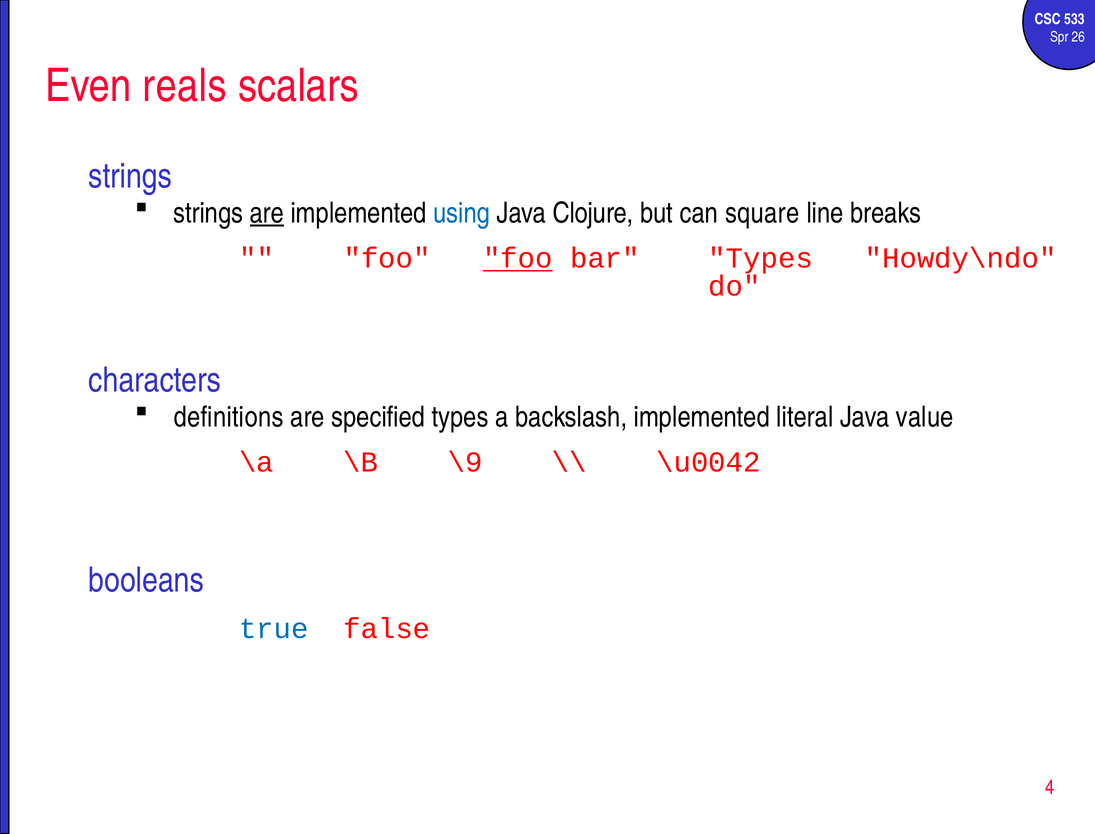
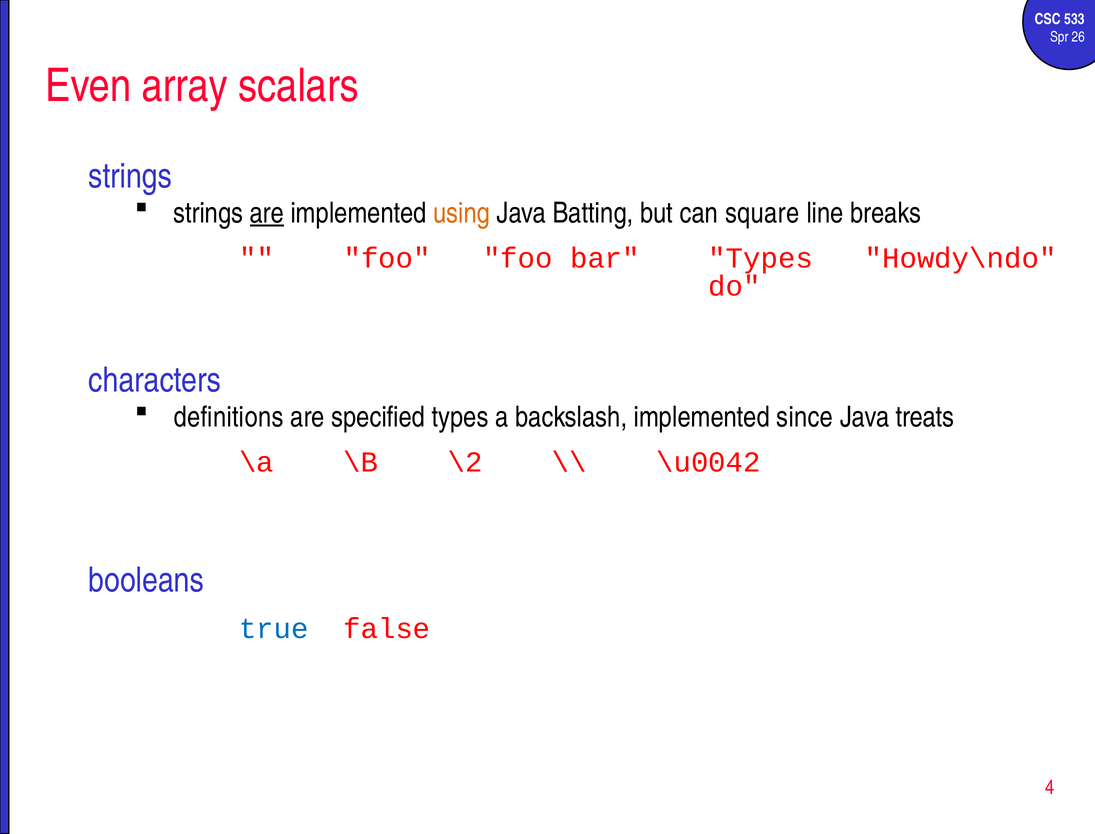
reals: reals -> array
using colour: blue -> orange
Clojure: Clojure -> Batting
foo at (518, 258) underline: present -> none
literal: literal -> since
value: value -> treats
\9: \9 -> \2
